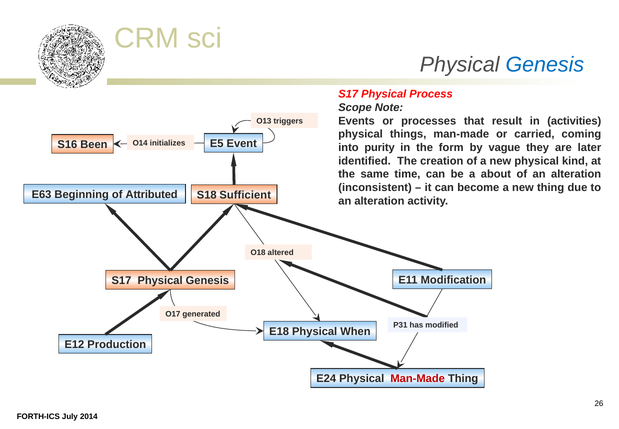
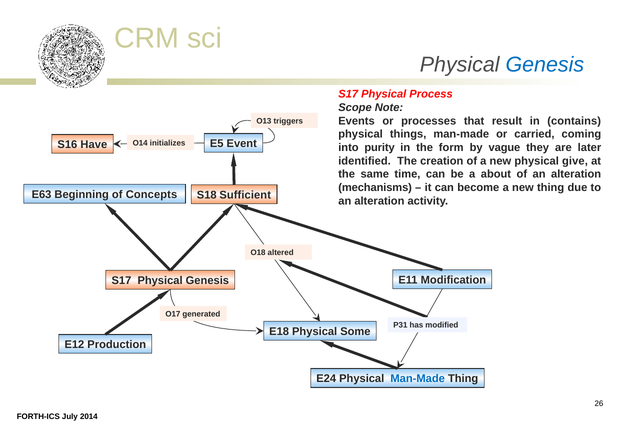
activities: activities -> contains
Been: Been -> Have
kind: kind -> give
inconsistent: inconsistent -> mechanisms
Attributed: Attributed -> Concepts
When: When -> Some
Man-Made at (418, 378) colour: red -> blue
